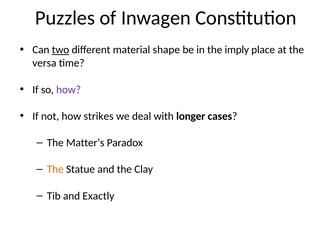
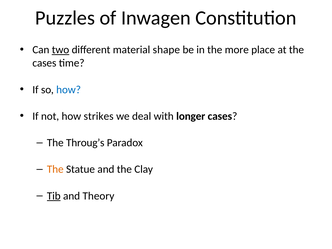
imply: imply -> more
versa at (44, 63): versa -> cases
how at (69, 90) colour: purple -> blue
Matter’s: Matter’s -> Throug’s
Tib underline: none -> present
Exactly: Exactly -> Theory
